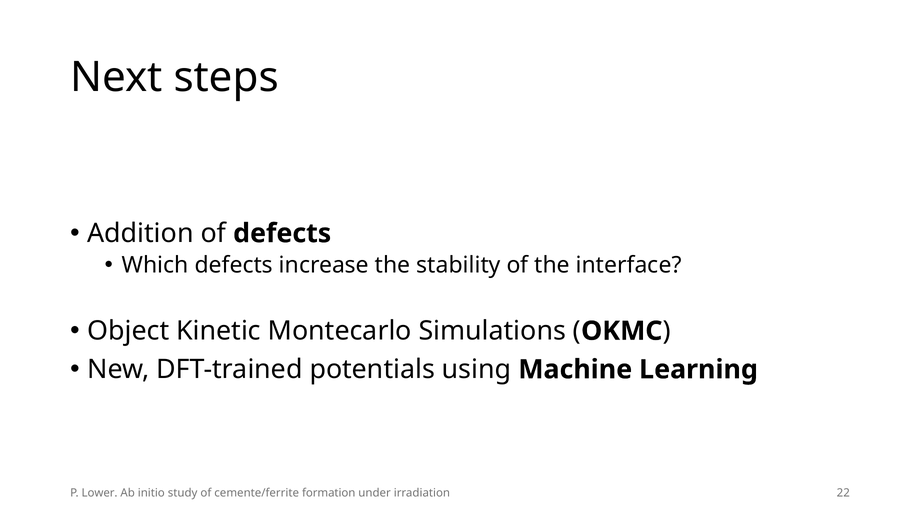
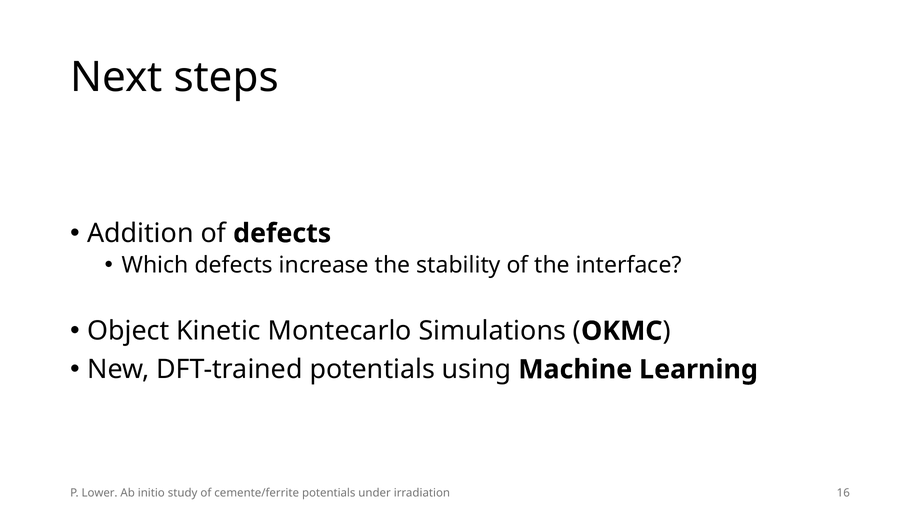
cemente/ferrite formation: formation -> potentials
22: 22 -> 16
